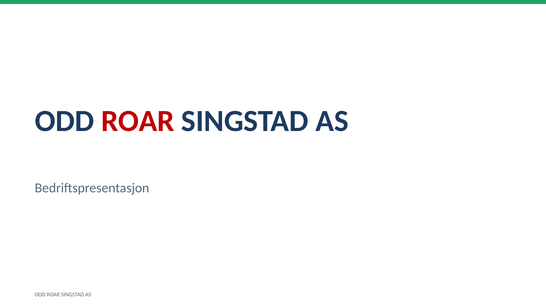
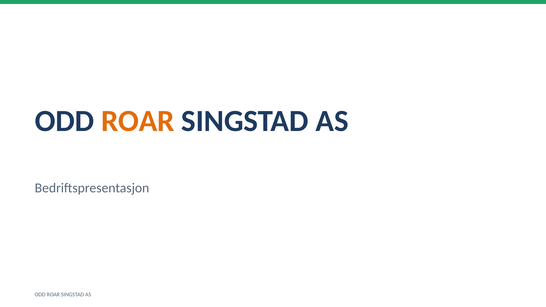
ROAR at (138, 121) colour: red -> orange
